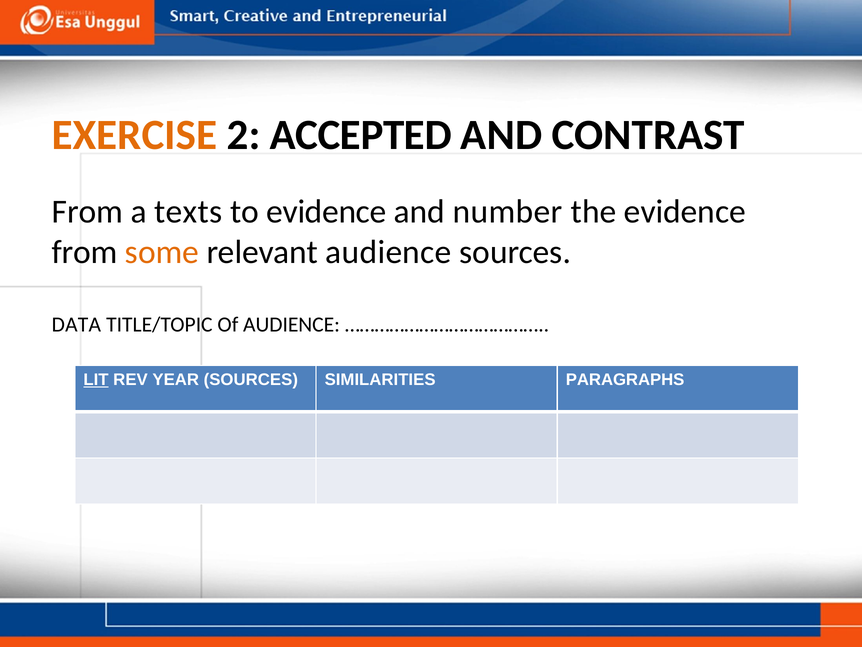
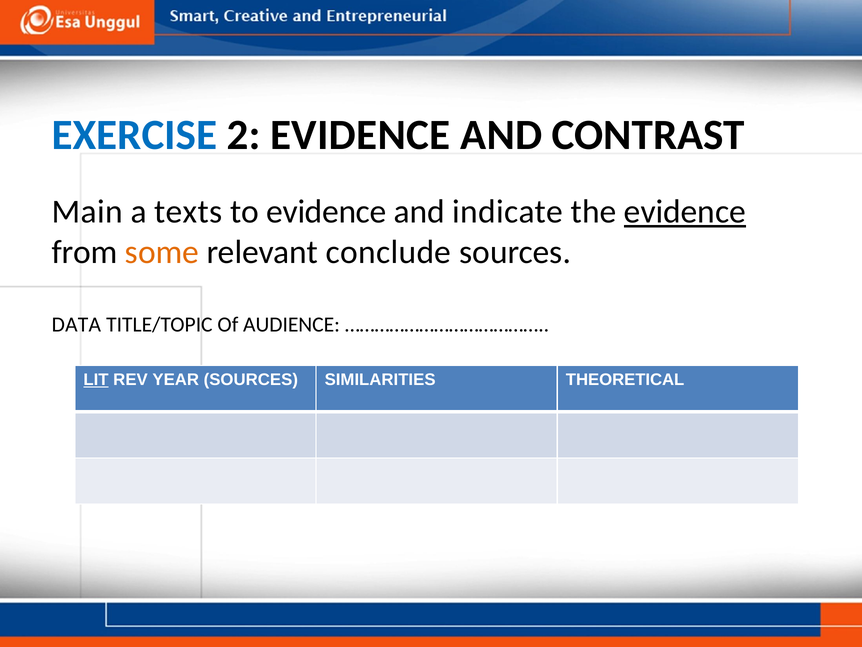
EXERCISE colour: orange -> blue
2 ACCEPTED: ACCEPTED -> EVIDENCE
From at (87, 212): From -> Main
number: number -> indicate
evidence at (685, 212) underline: none -> present
relevant audience: audience -> conclude
PARAGRAPHS: PARAGRAPHS -> THEORETICAL
